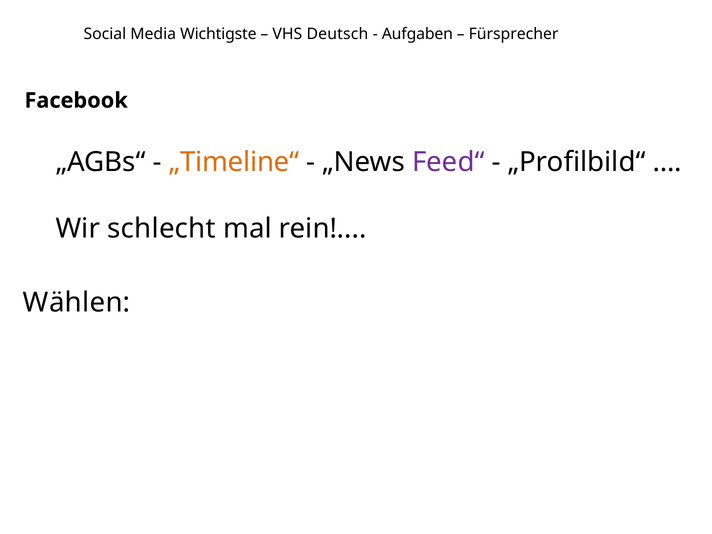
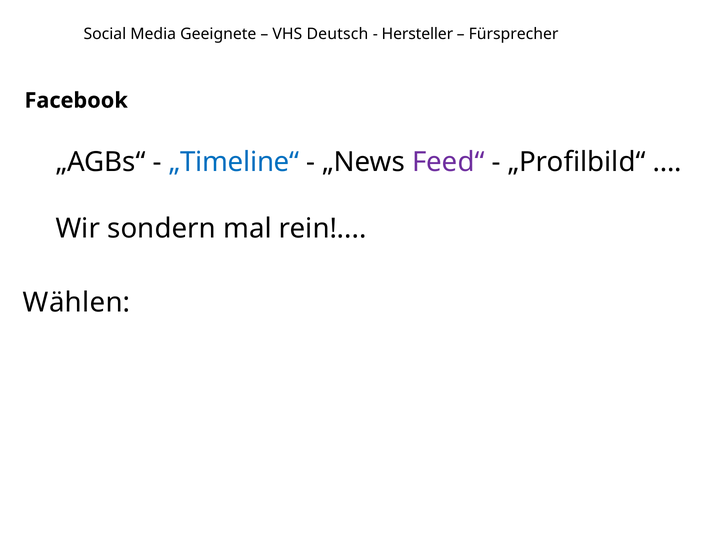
Wichtigste: Wichtigste -> Geeignete
Aufgaben: Aufgaben -> Hersteller
„Timeline“ colour: orange -> blue
schlecht: schlecht -> sondern
